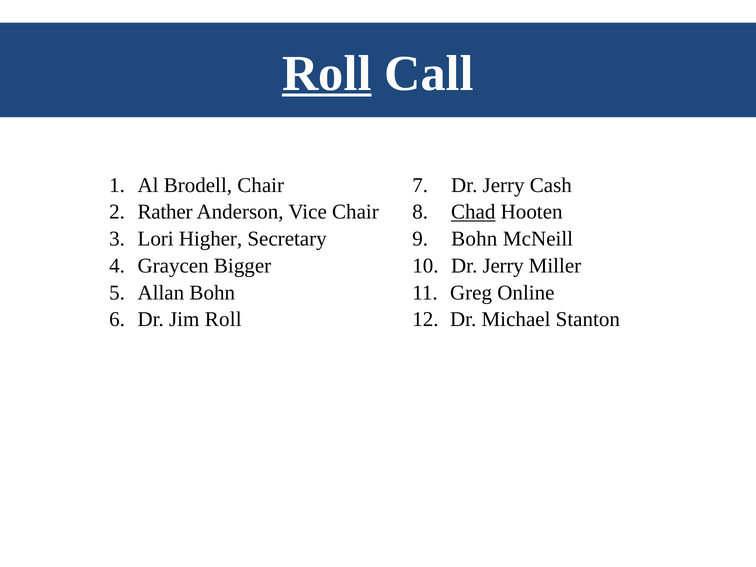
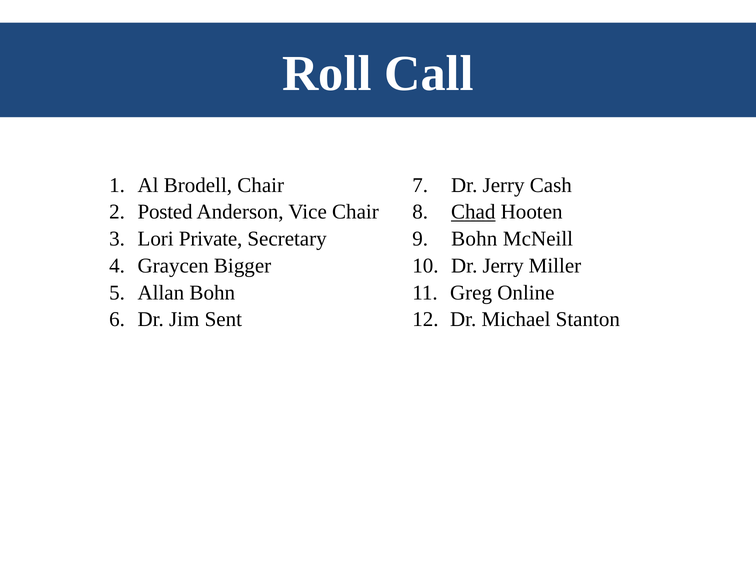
Roll at (327, 73) underline: present -> none
Rather: Rather -> Posted
Higher: Higher -> Private
Jim Roll: Roll -> Sent
